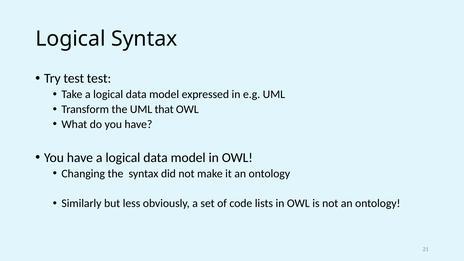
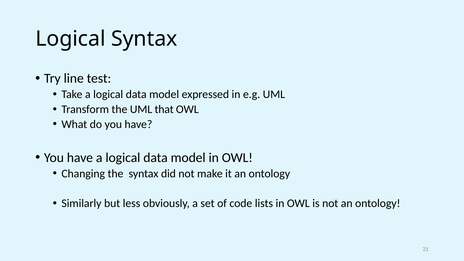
Try test: test -> line
